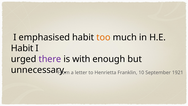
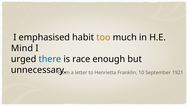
Habit at (22, 48): Habit -> Mind
there colour: purple -> blue
with: with -> race
